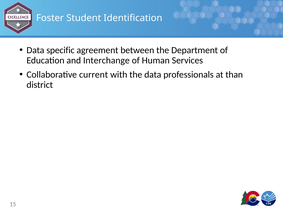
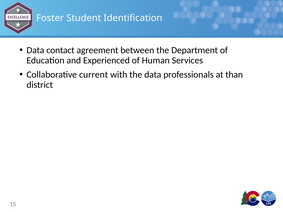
specific: specific -> contact
Interchange: Interchange -> Experienced
